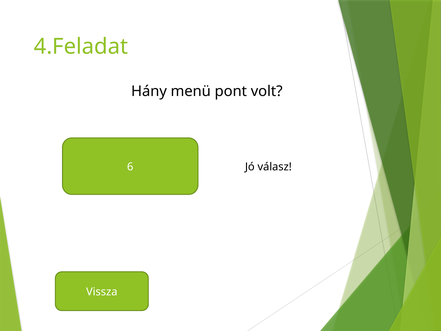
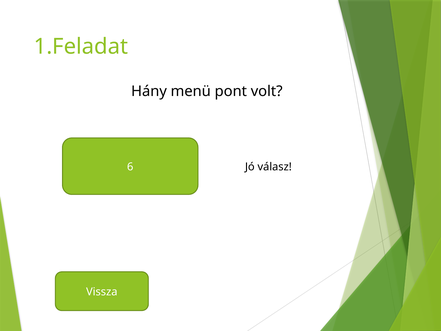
4.Feladat: 4.Feladat -> 1.Feladat
